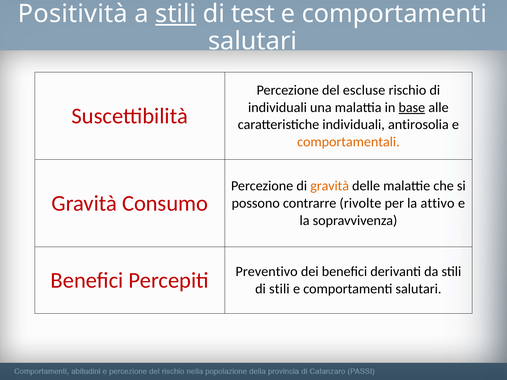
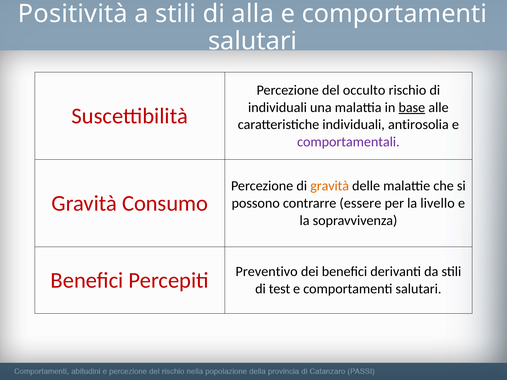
stili at (176, 14) underline: present -> none
test: test -> alla
escluse: escluse -> occulto
comportamentali colour: orange -> purple
rivolte: rivolte -> essere
attivo: attivo -> livello
di stili: stili -> test
